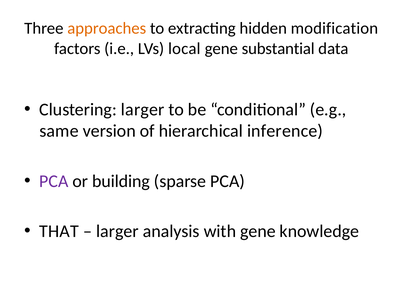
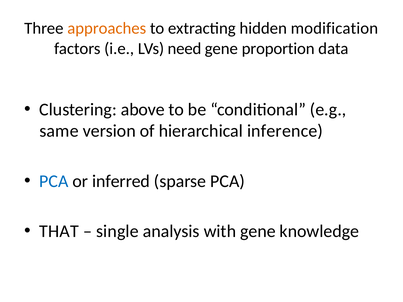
local: local -> need
substantial: substantial -> proportion
Clustering larger: larger -> above
PCA at (54, 181) colour: purple -> blue
building: building -> inferred
larger at (117, 231): larger -> single
